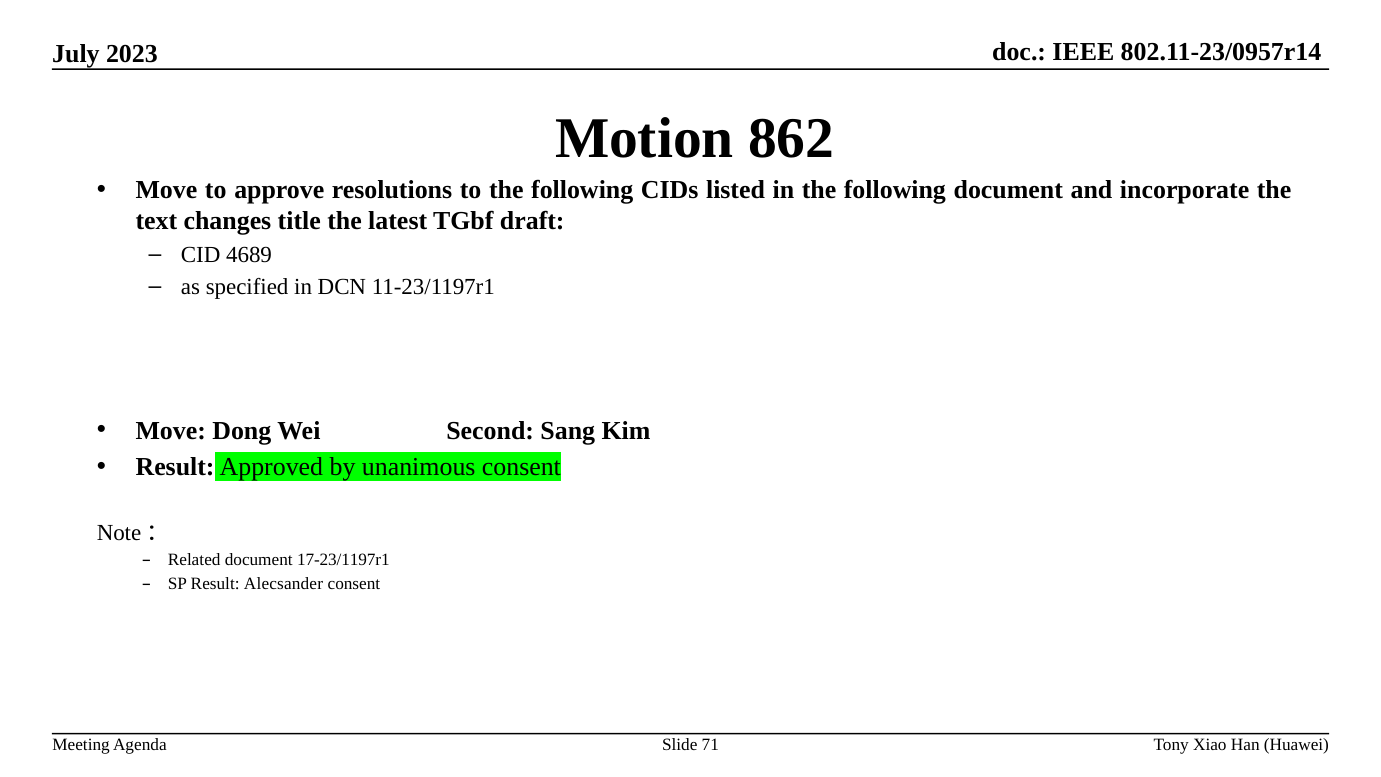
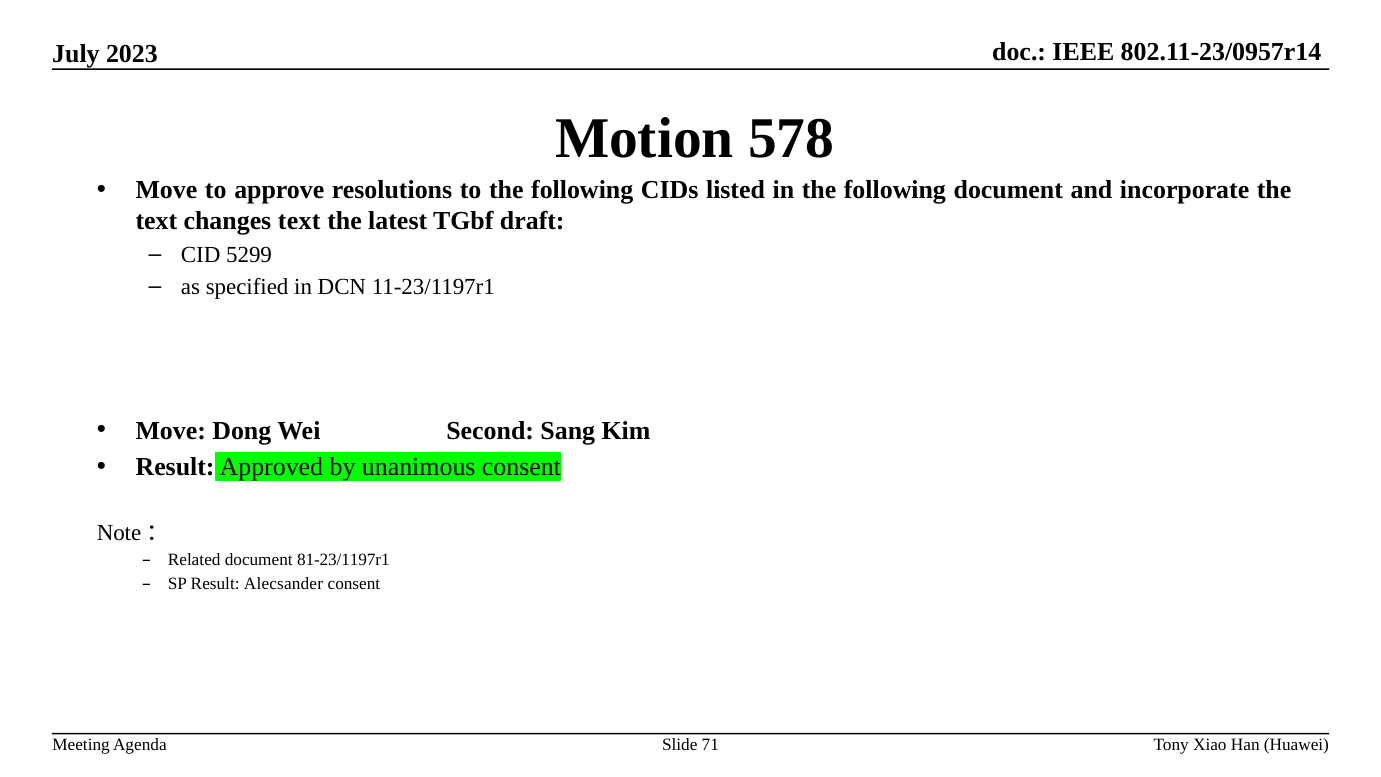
862: 862 -> 578
changes title: title -> text
4689: 4689 -> 5299
17-23/1197r1: 17-23/1197r1 -> 81-23/1197r1
